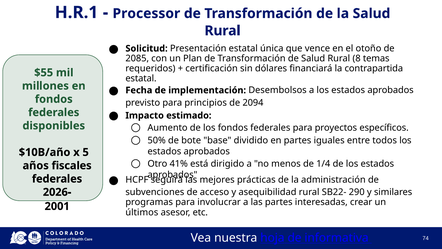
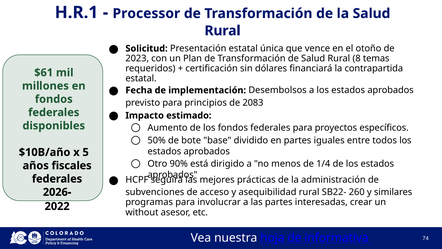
2085: 2085 -> 2023
$55: $55 -> $61
2094: 2094 -> 2083
41%: 41% -> 90%
290: 290 -> 260
2001: 2001 -> 2022
últimos: últimos -> without
